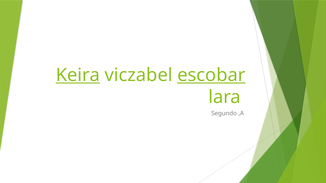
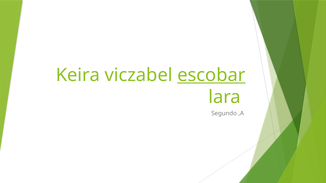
Keira underline: present -> none
